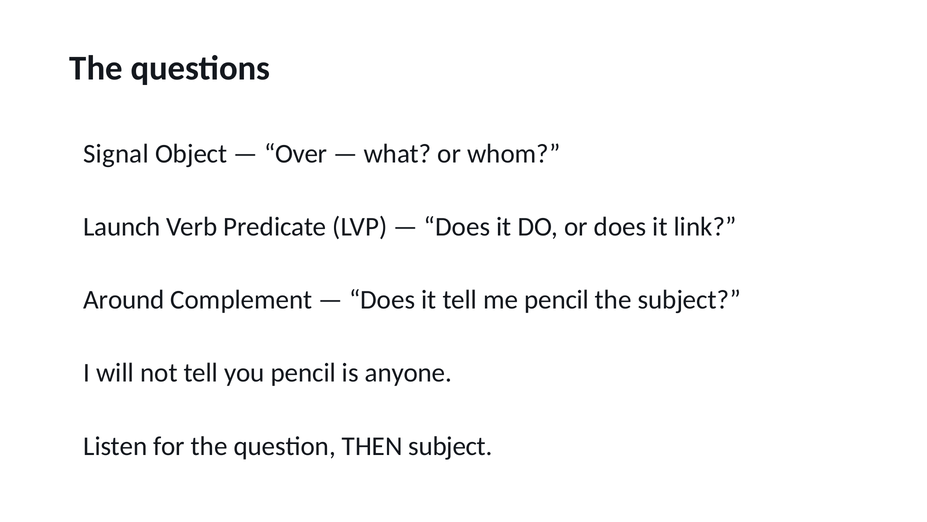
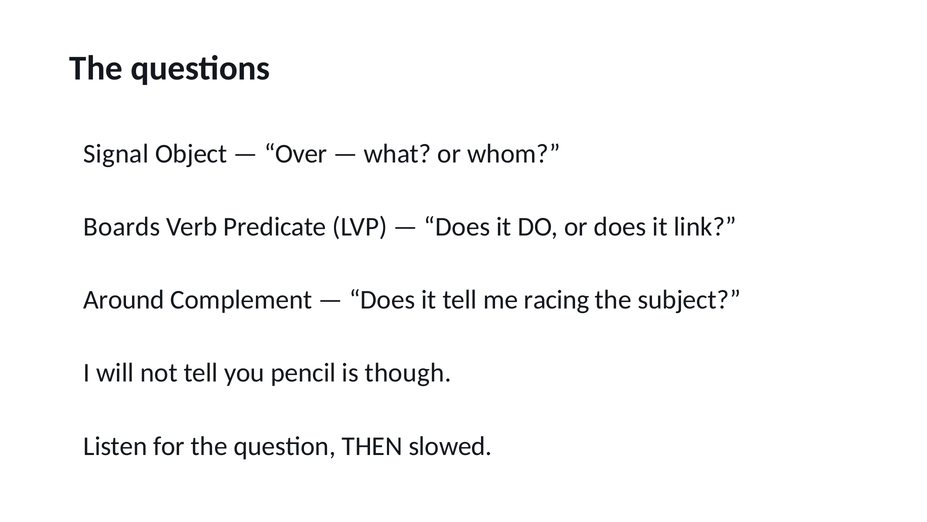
Launch: Launch -> Boards
me pencil: pencil -> racing
anyone: anyone -> though
THEN subject: subject -> slowed
